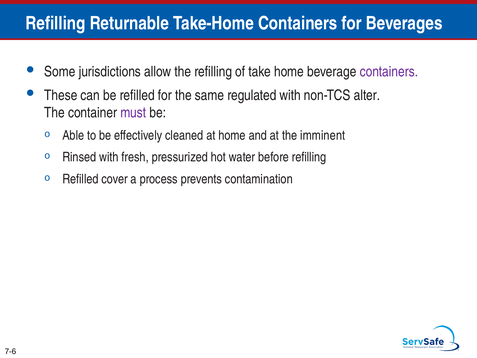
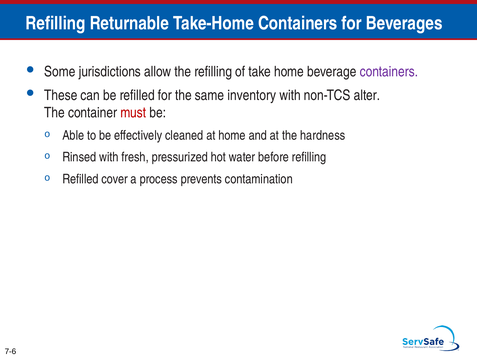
regulated: regulated -> inventory
must colour: purple -> red
imminent: imminent -> hardness
